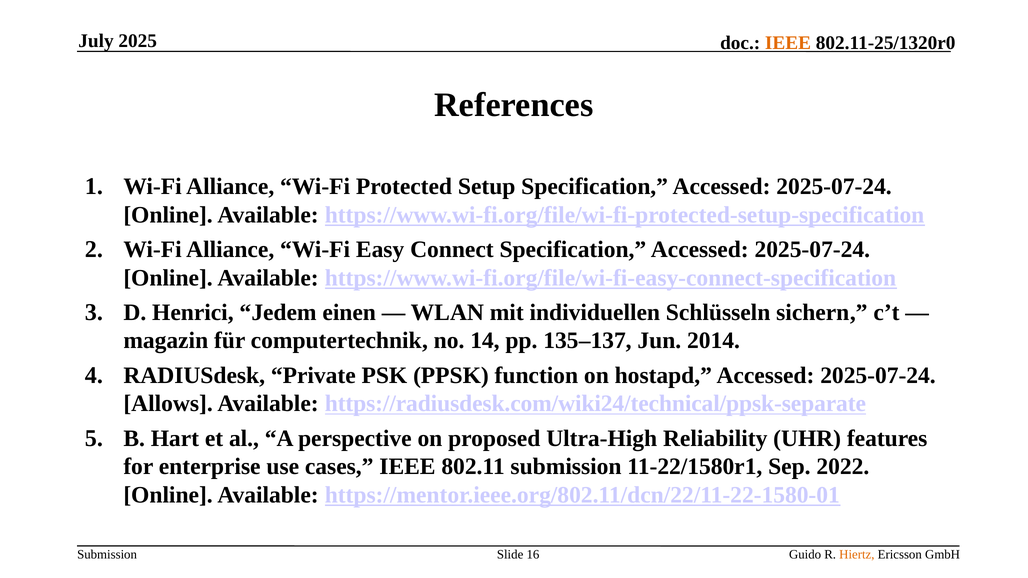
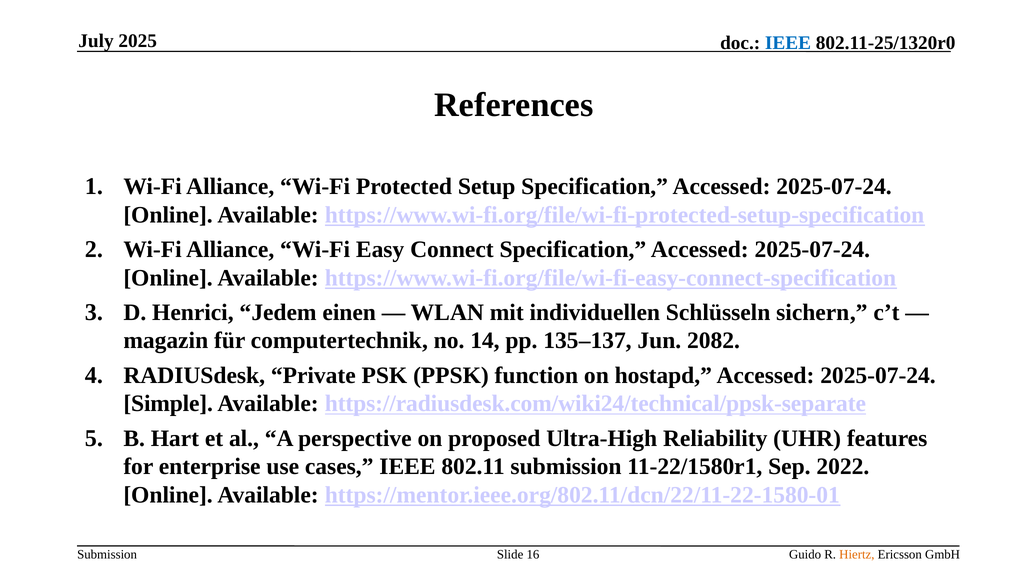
IEEE at (788, 43) colour: orange -> blue
2014: 2014 -> 2082
Allows: Allows -> Simple
